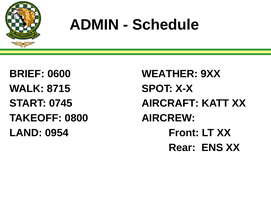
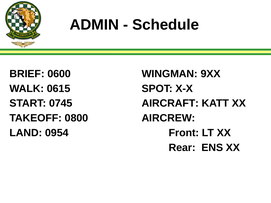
WEATHER: WEATHER -> WINGMAN
8715: 8715 -> 0615
